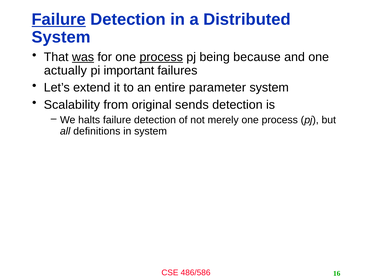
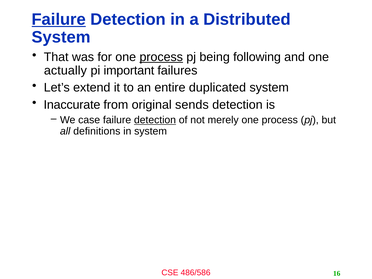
was underline: present -> none
because: because -> following
parameter: parameter -> duplicated
Scalability: Scalability -> Inaccurate
halts: halts -> case
detection at (155, 120) underline: none -> present
